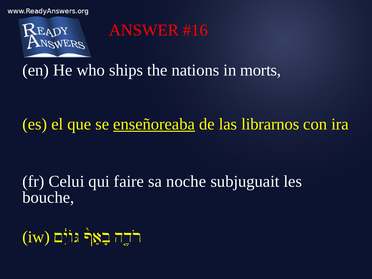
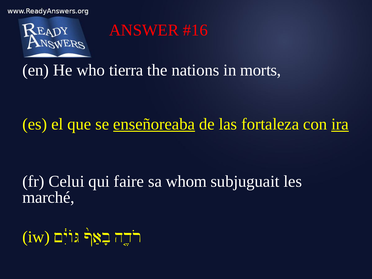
ships: ships -> tierra
librarnos: librarnos -> fortaleza
ira underline: none -> present
noche: noche -> whom
bouche: bouche -> marché
